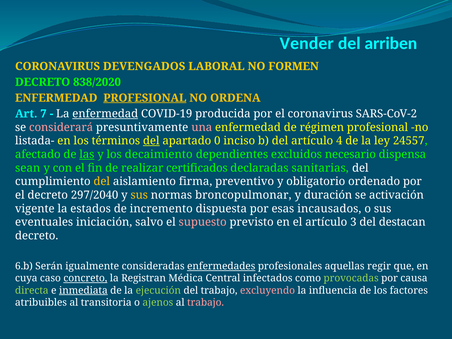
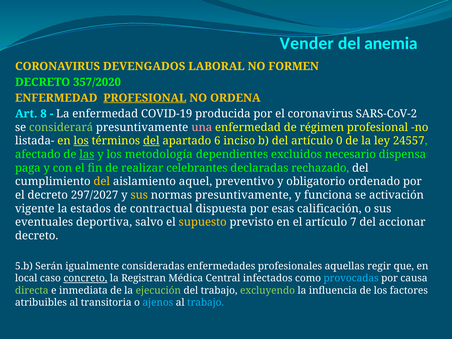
arriben: arriben -> anemia
838/2020: 838/2020 -> 357/2020
7: 7 -> 8
enfermedad at (105, 114) underline: present -> none
considerará colour: pink -> light green
los at (81, 141) underline: none -> present
0: 0 -> 6
4: 4 -> 0
decaimiento: decaimiento -> metodología
sean: sean -> paga
certificados: certificados -> celebrantes
sanitarias: sanitarias -> rechazado
firma: firma -> aquel
297/2040: 297/2040 -> 297/2027
normas broncopulmonar: broncopulmonar -> presuntivamente
duración: duración -> funciona
incremento: incremento -> contractual
incausados: incausados -> calificación
iniciación: iniciación -> deportiva
supuesto colour: pink -> yellow
3: 3 -> 7
destacan: destacan -> accionar
6.b: 6.b -> 5.b
enfermedades underline: present -> none
cuya: cuya -> local
provocadas colour: light green -> light blue
inmediata underline: present -> none
excluyendo colour: pink -> light green
ajenos colour: light green -> light blue
trabajo at (206, 302) colour: pink -> light blue
